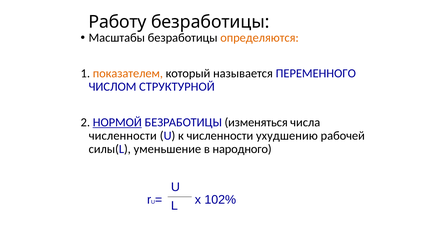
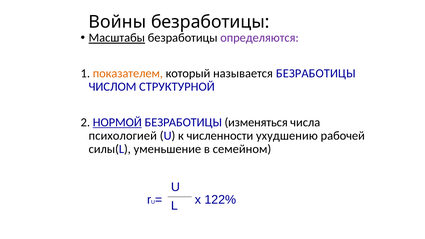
Работу: Работу -> Войны
Масштабы underline: none -> present
определяются colour: orange -> purple
называется ПЕРЕМЕННОГО: ПЕРЕМЕННОГО -> БЕЗРАБОТИЦЫ
численности at (123, 136): численности -> психологией
народного: народного -> семейном
102%: 102% -> 122%
